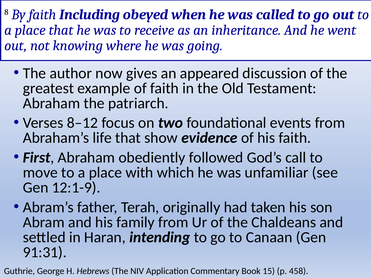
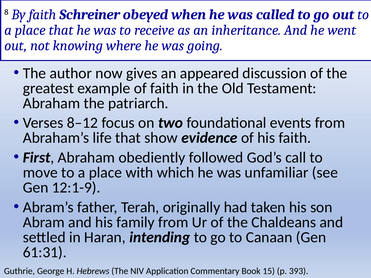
Including: Including -> Schreiner
91:31: 91:31 -> 61:31
458: 458 -> 393
